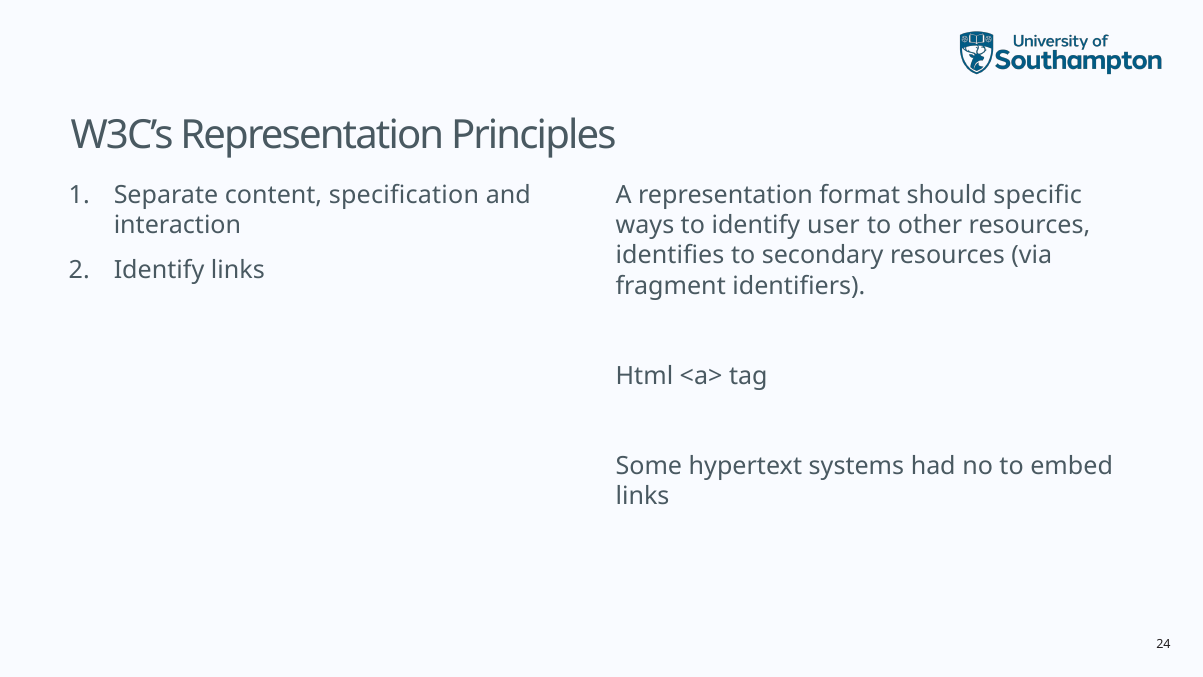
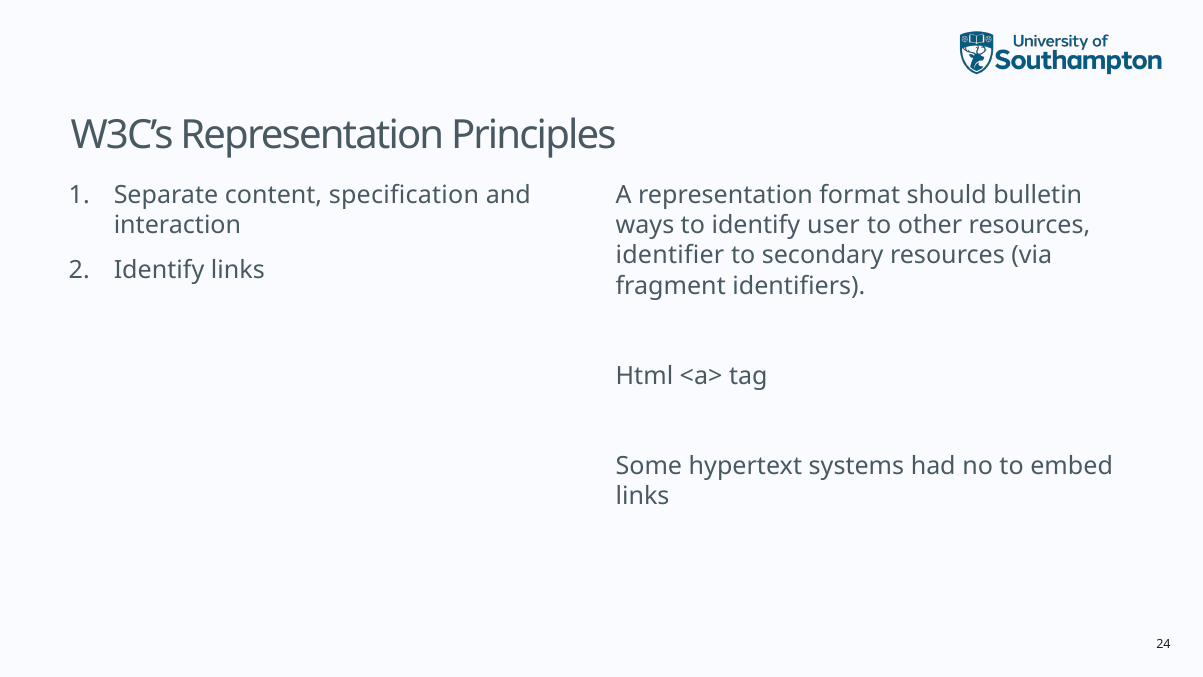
specific: specific -> bulletin
identifies: identifies -> identifier
